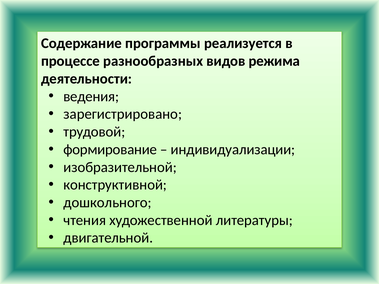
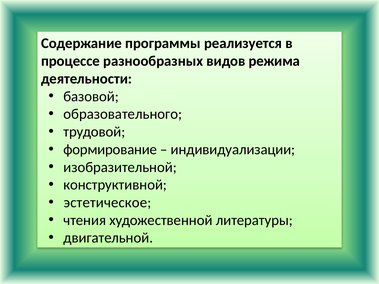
ведения: ведения -> базовой
зарегистрировано: зарегистрировано -> образовательного
дошкольного: дошкольного -> эстетическое
